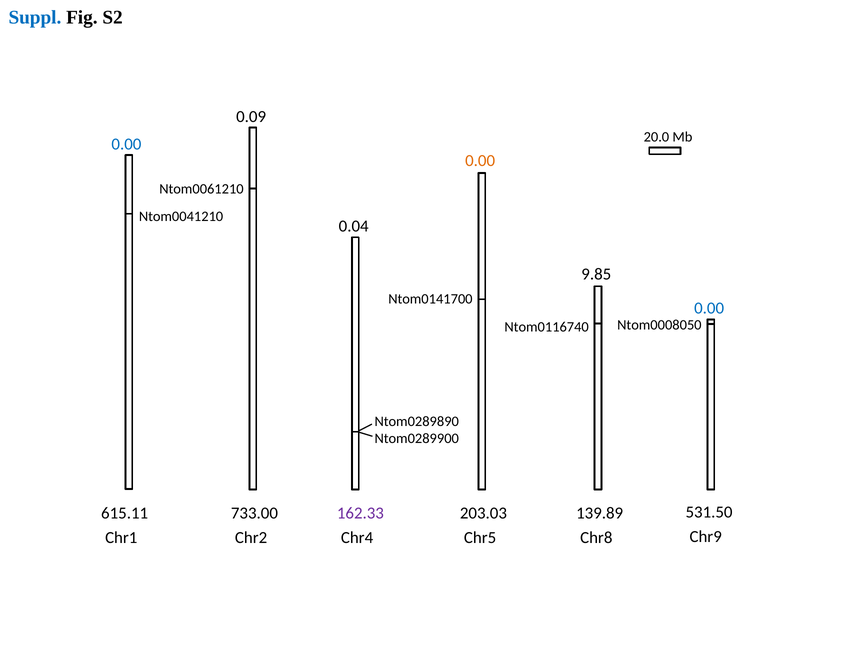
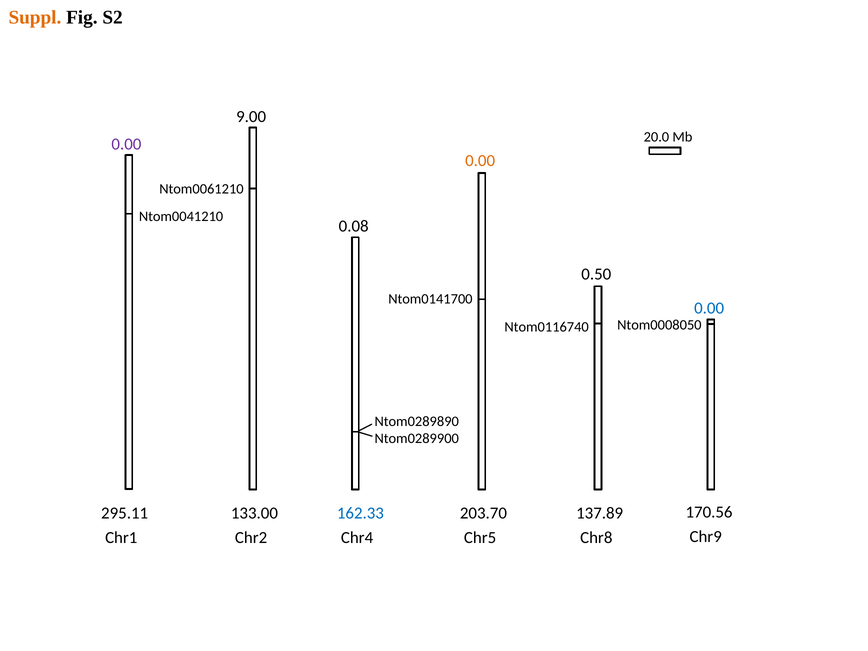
Suppl colour: blue -> orange
0.09: 0.09 -> 9.00
0.00 at (126, 144) colour: blue -> purple
0.04: 0.04 -> 0.08
9.85: 9.85 -> 0.50
531.50: 531.50 -> 170.56
615.11: 615.11 -> 295.11
733.00: 733.00 -> 133.00
162.33 colour: purple -> blue
203.03: 203.03 -> 203.70
139.89: 139.89 -> 137.89
